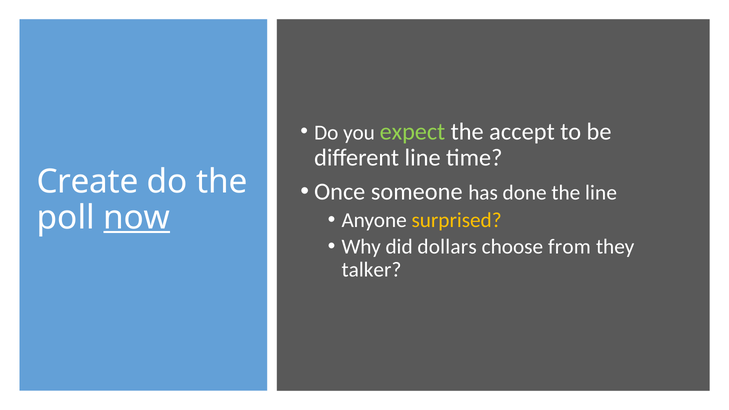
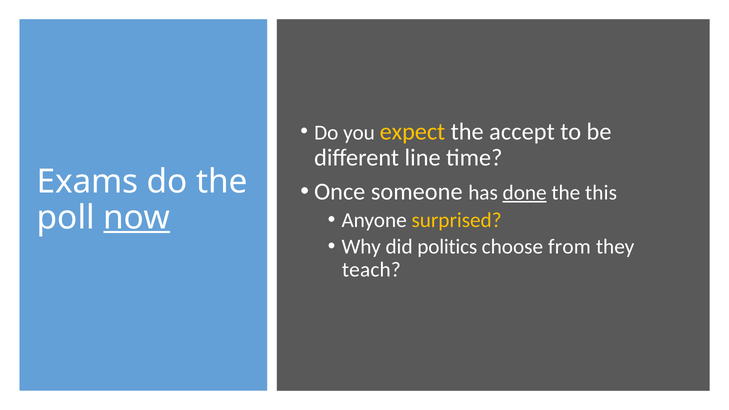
expect colour: light green -> yellow
Create: Create -> Exams
done underline: none -> present
the line: line -> this
dollars: dollars -> politics
talker: talker -> teach
